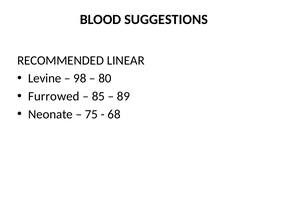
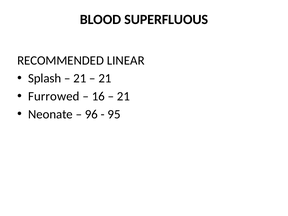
SUGGESTIONS: SUGGESTIONS -> SUPERFLUOUS
Levine: Levine -> Splash
98 at (80, 78): 98 -> 21
80 at (105, 78): 80 -> 21
85: 85 -> 16
89 at (123, 96): 89 -> 21
75: 75 -> 96
68: 68 -> 95
